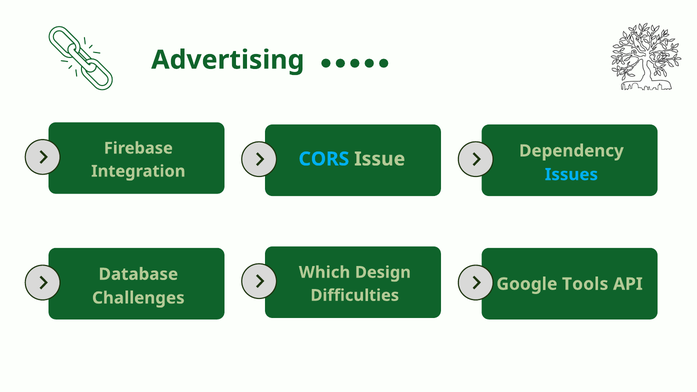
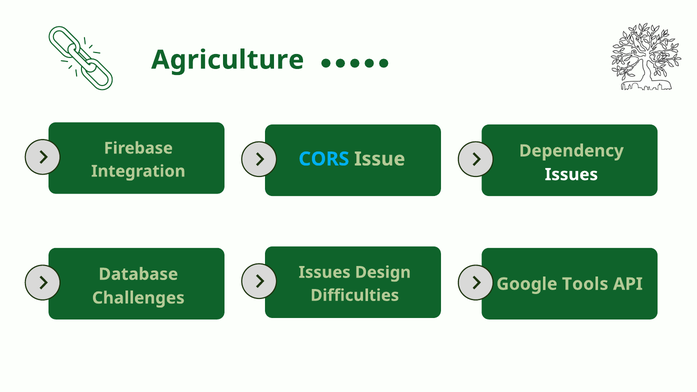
Advertising: Advertising -> Agriculture
Issues at (571, 175) colour: light blue -> white
Which at (325, 272): Which -> Issues
